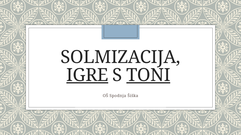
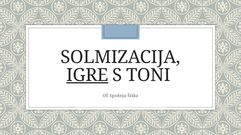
TONI underline: present -> none
